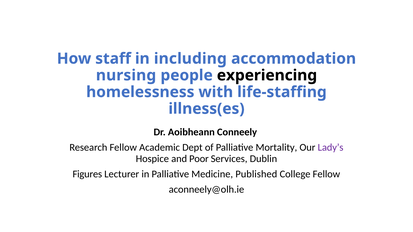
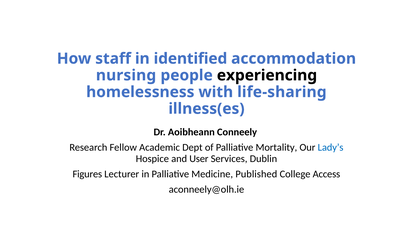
including: including -> identified
life-staffing: life-staffing -> life-sharing
Lady’s colour: purple -> blue
Poor: Poor -> User
College Fellow: Fellow -> Access
